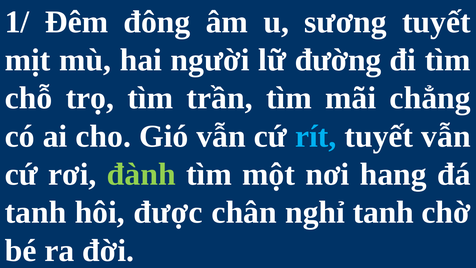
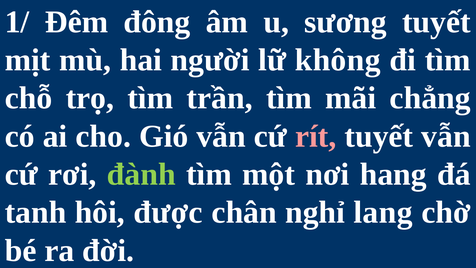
đường: đường -> không
rít colour: light blue -> pink
nghỉ tanh: tanh -> lang
